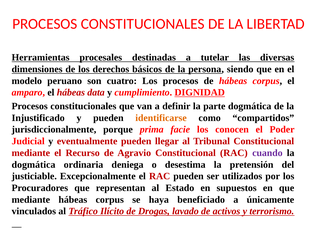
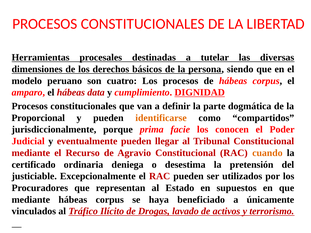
Injustificado: Injustificado -> Proporcional
cuando colour: purple -> orange
dogmática at (34, 165): dogmática -> certificado
